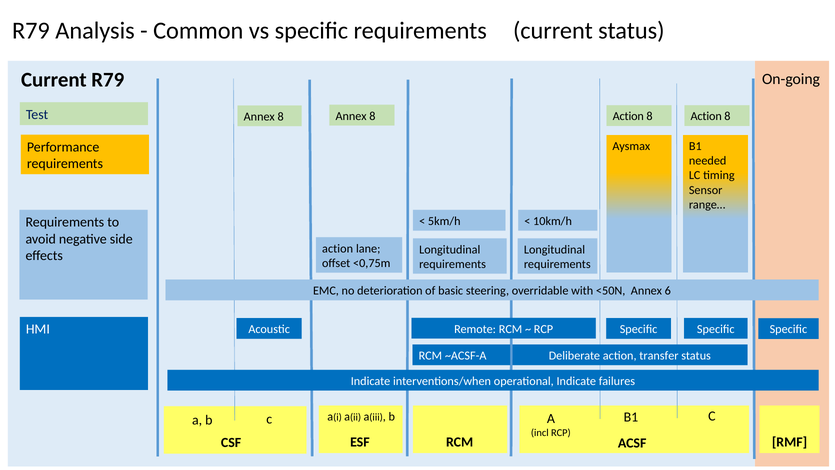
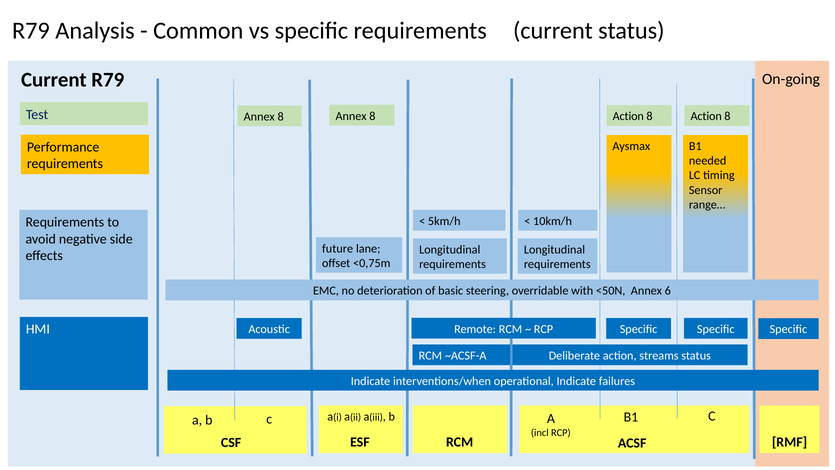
action at (338, 248): action -> future
transfer: transfer -> streams
